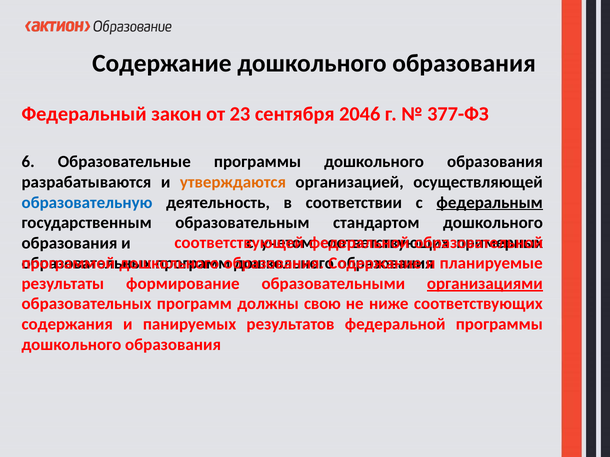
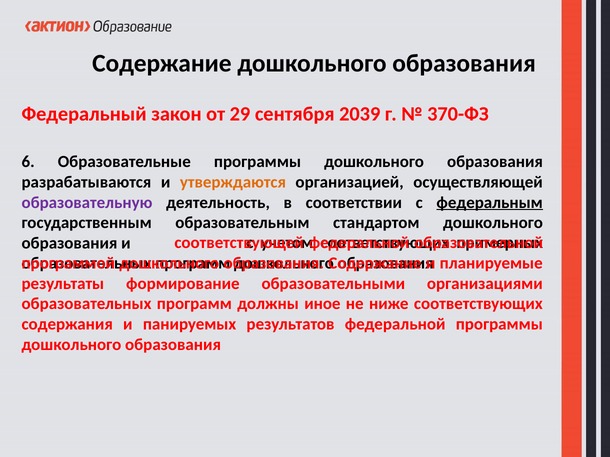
23: 23 -> 29
2046: 2046 -> 2039
377-ФЗ: 377-ФЗ -> 370-ФЗ
образовательную colour: blue -> purple
организациями underline: present -> none
свою: свою -> иное
